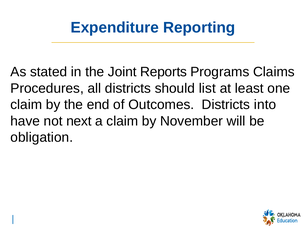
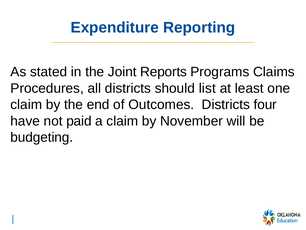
into: into -> four
next: next -> paid
obligation: obligation -> budgeting
